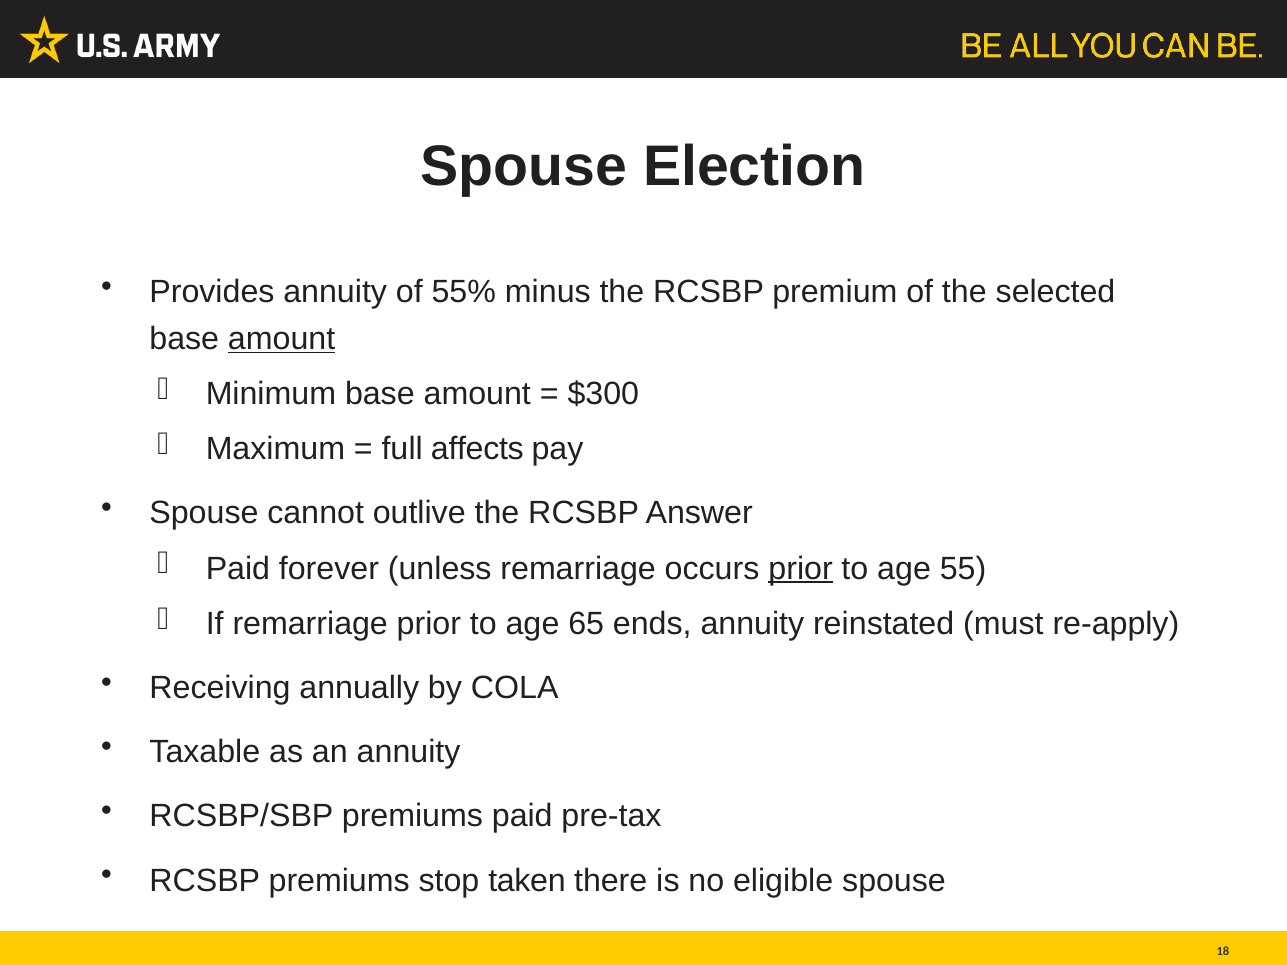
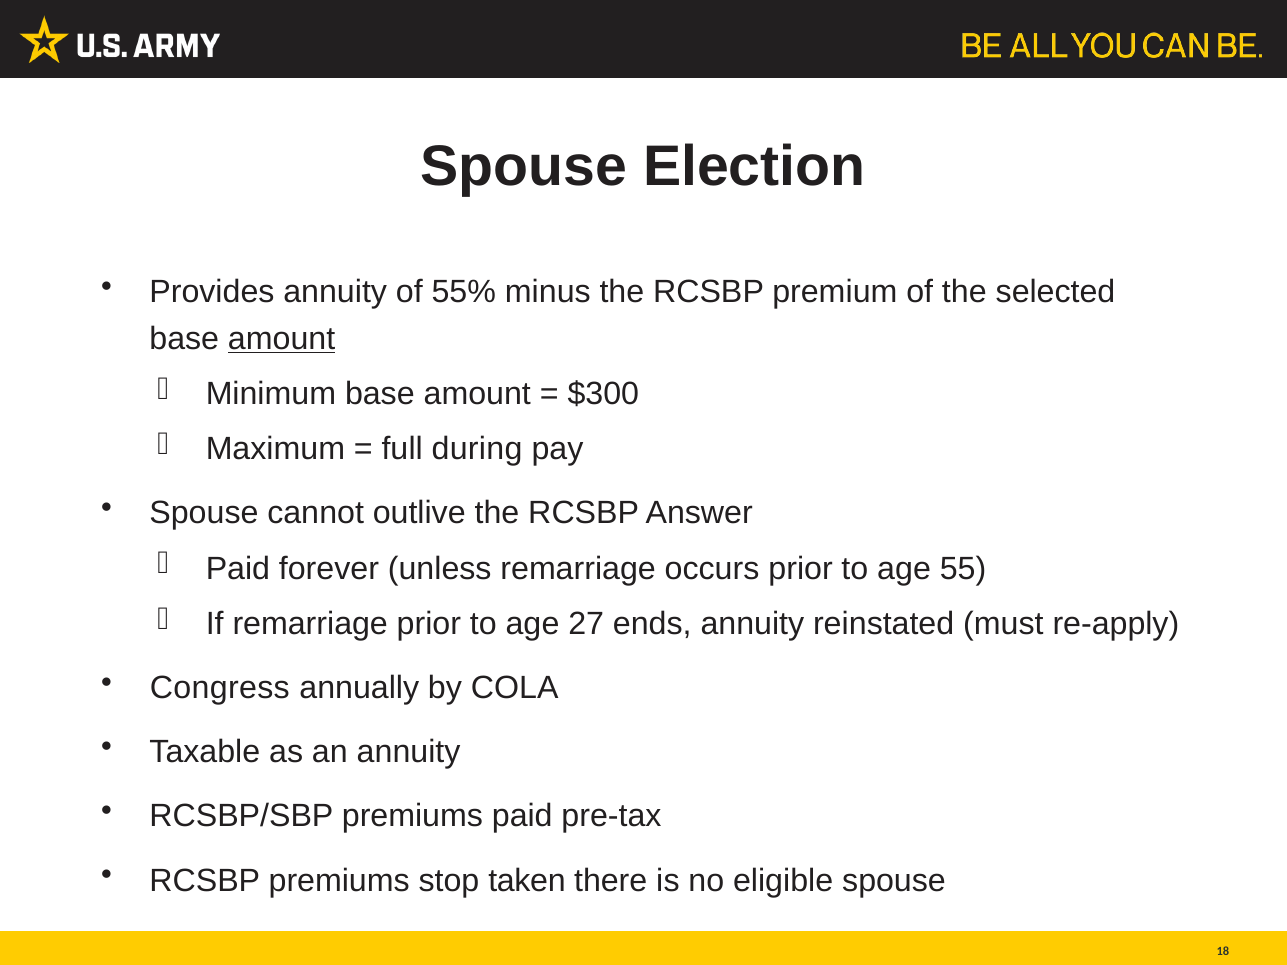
affects: affects -> during
prior at (801, 569) underline: present -> none
65: 65 -> 27
Receiving: Receiving -> Congress
